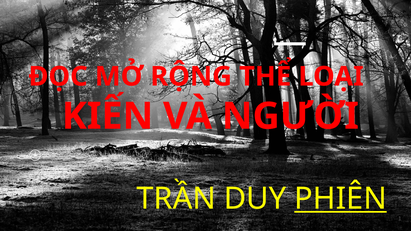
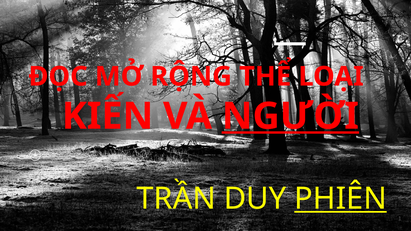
NGƯỜI underline: none -> present
